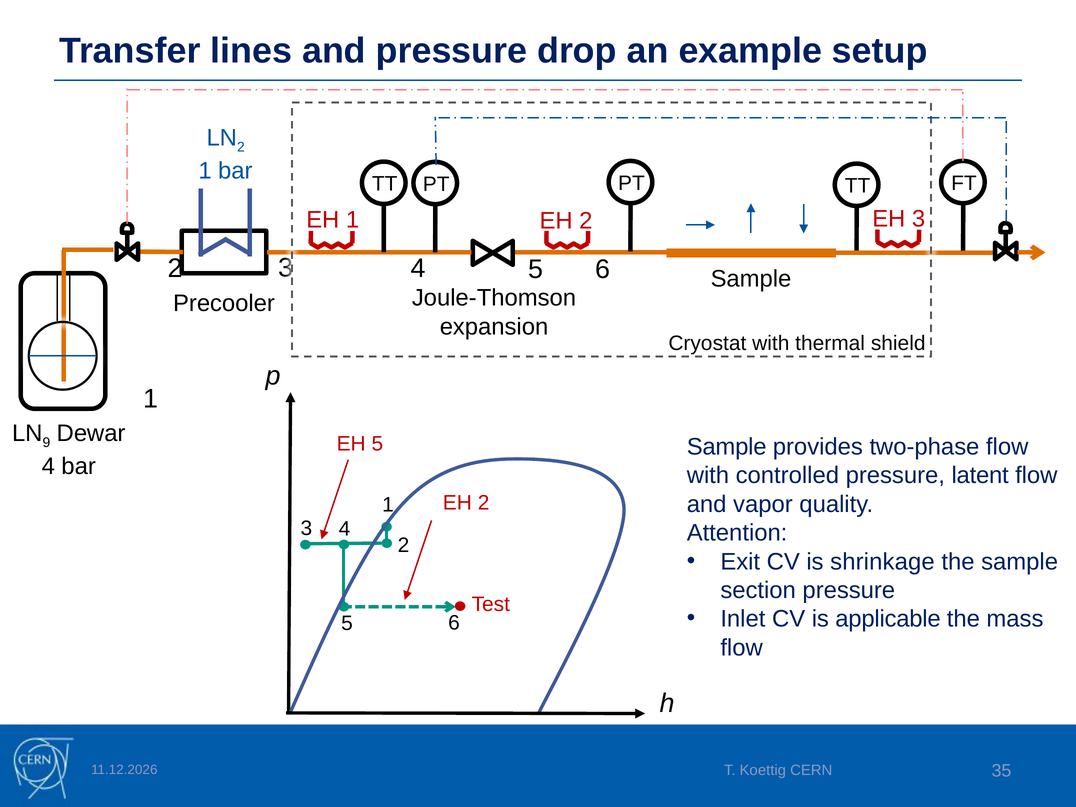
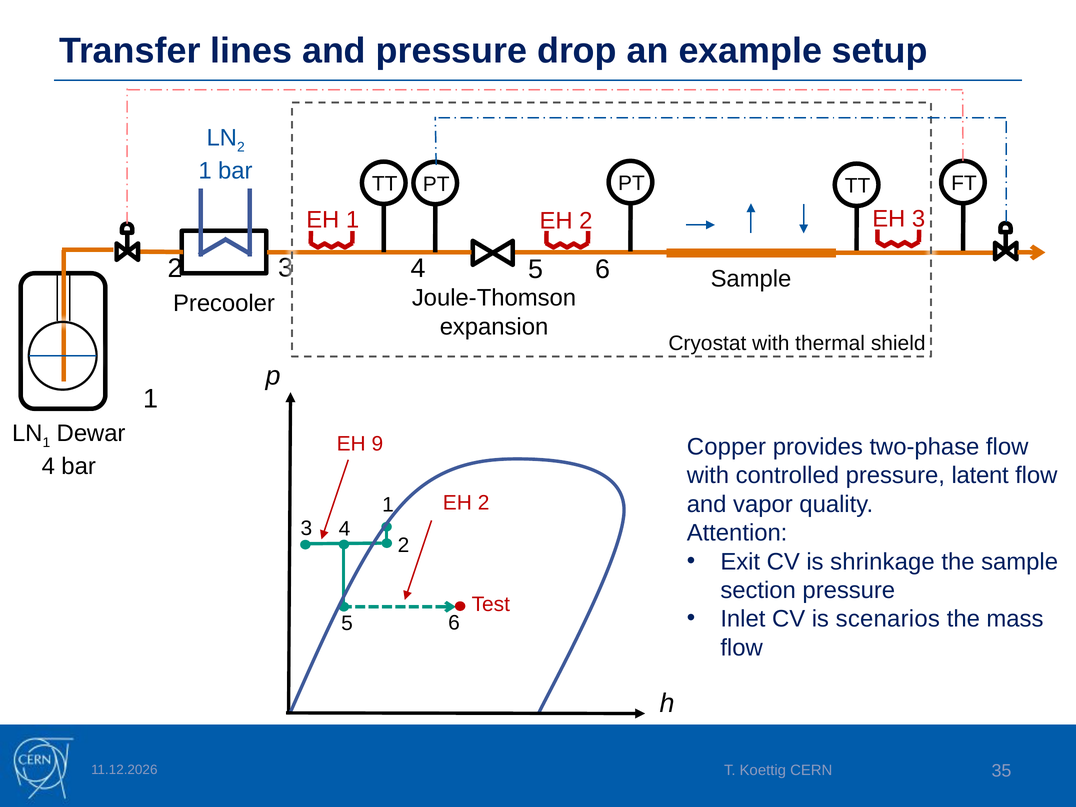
9 at (46, 443): 9 -> 1
EH 5: 5 -> 9
Sample at (727, 447): Sample -> Copper
applicable: applicable -> scenarios
